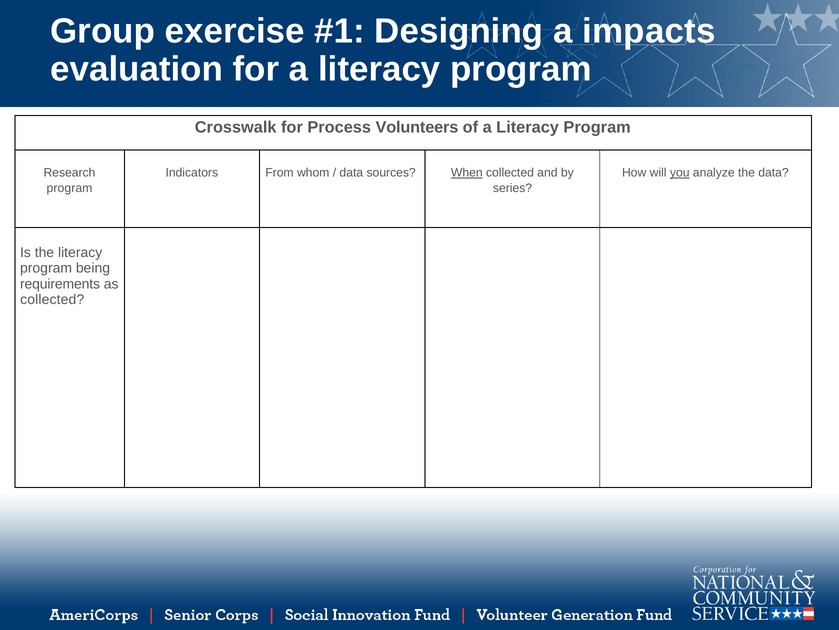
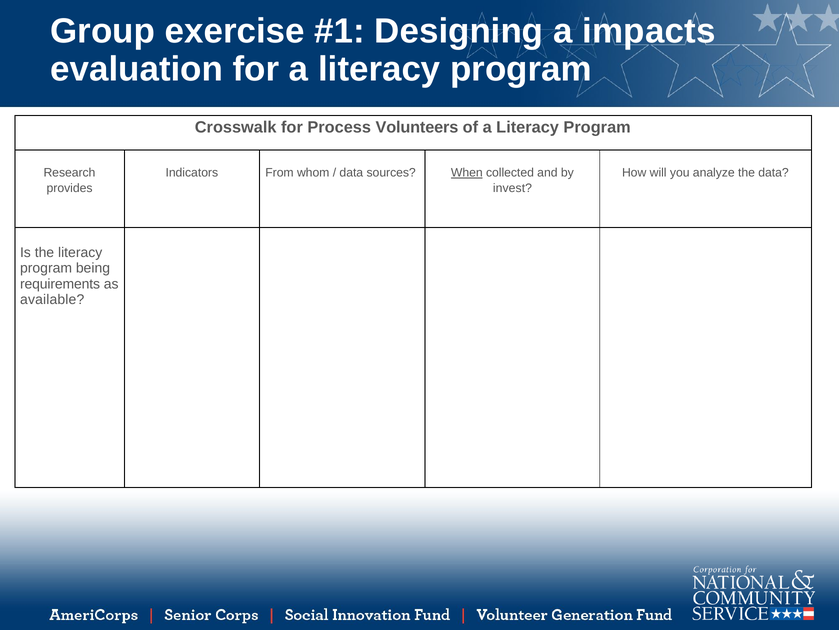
you underline: present -> none
program at (70, 188): program -> provides
series: series -> invest
collected at (52, 299): collected -> available
